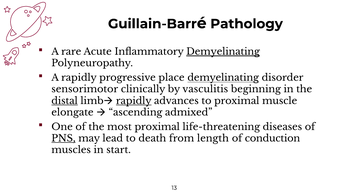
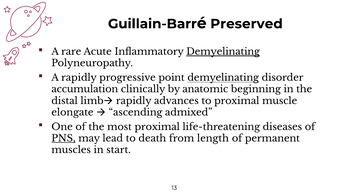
Pathology: Pathology -> Preserved
place: place -> point
sensorimotor: sensorimotor -> accumulation
vasculitis: vasculitis -> anatomic
distal underline: present -> none
rapidly at (134, 101) underline: present -> none
conduction: conduction -> permanent
